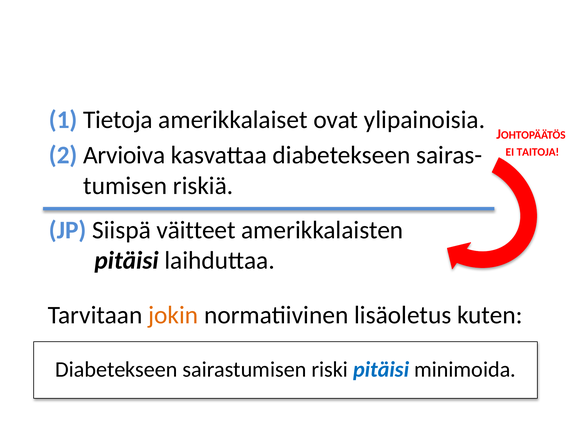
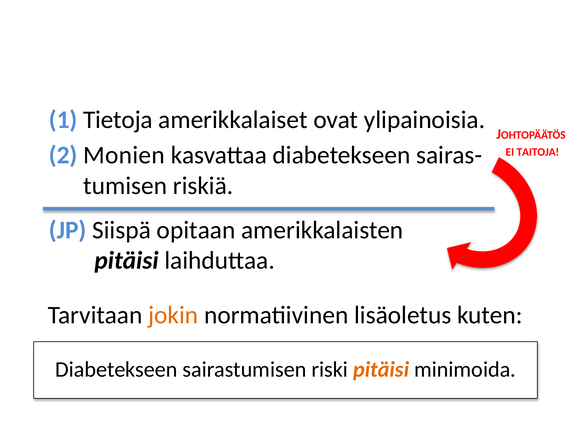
Arvioiva: Arvioiva -> Monien
väitteet: väitteet -> opitaan
pitäisi at (381, 370) colour: blue -> orange
